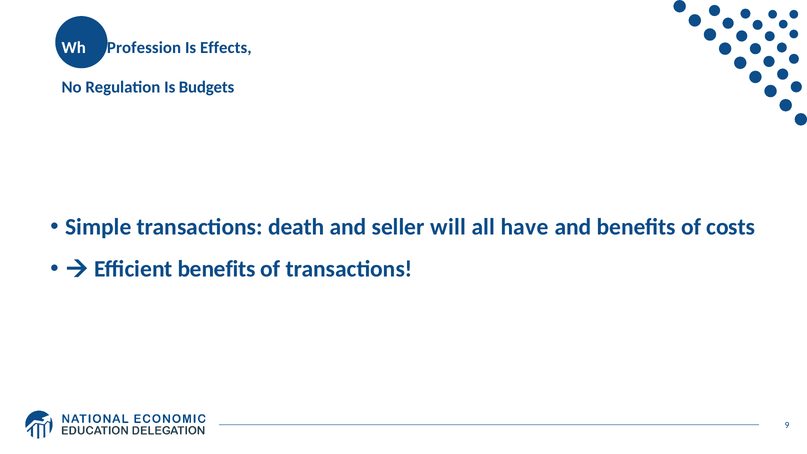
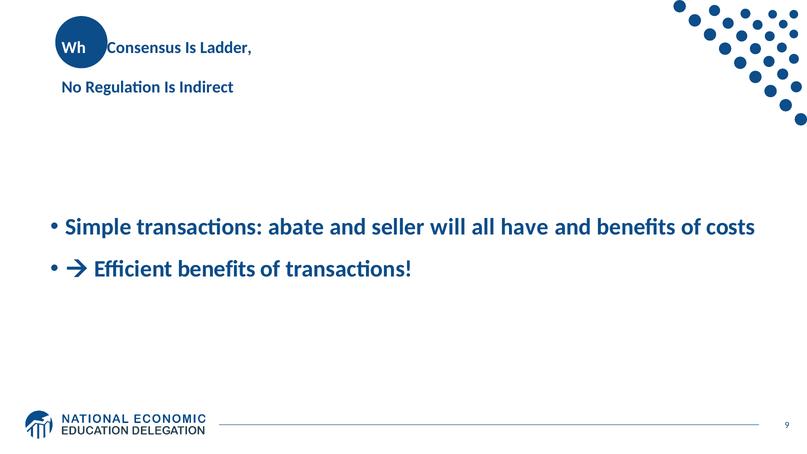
Profession: Profession -> Consensus
Effects: Effects -> Ladder
Budgets: Budgets -> Indirect
death: death -> abate
